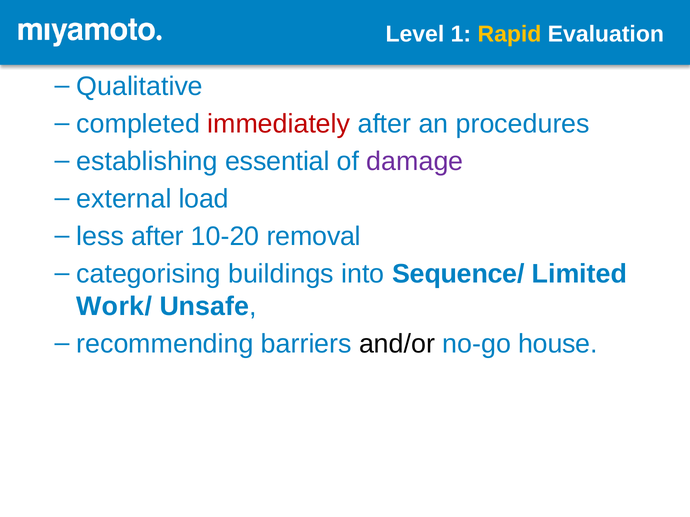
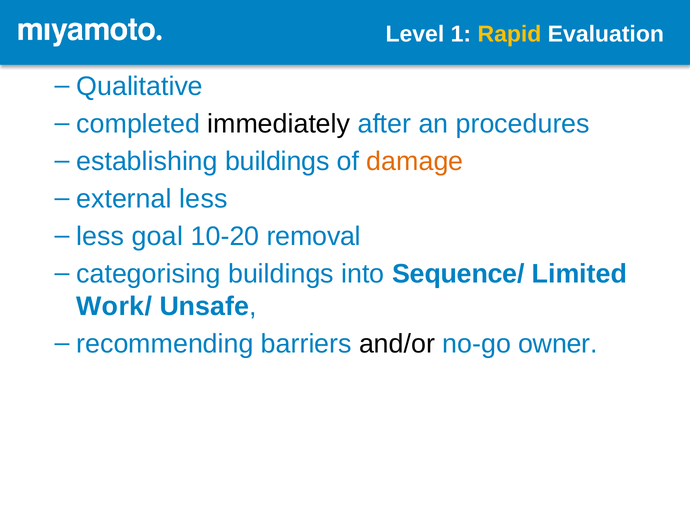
immediately colour: red -> black
establishing essential: essential -> buildings
damage colour: purple -> orange
external load: load -> less
less after: after -> goal
house: house -> owner
